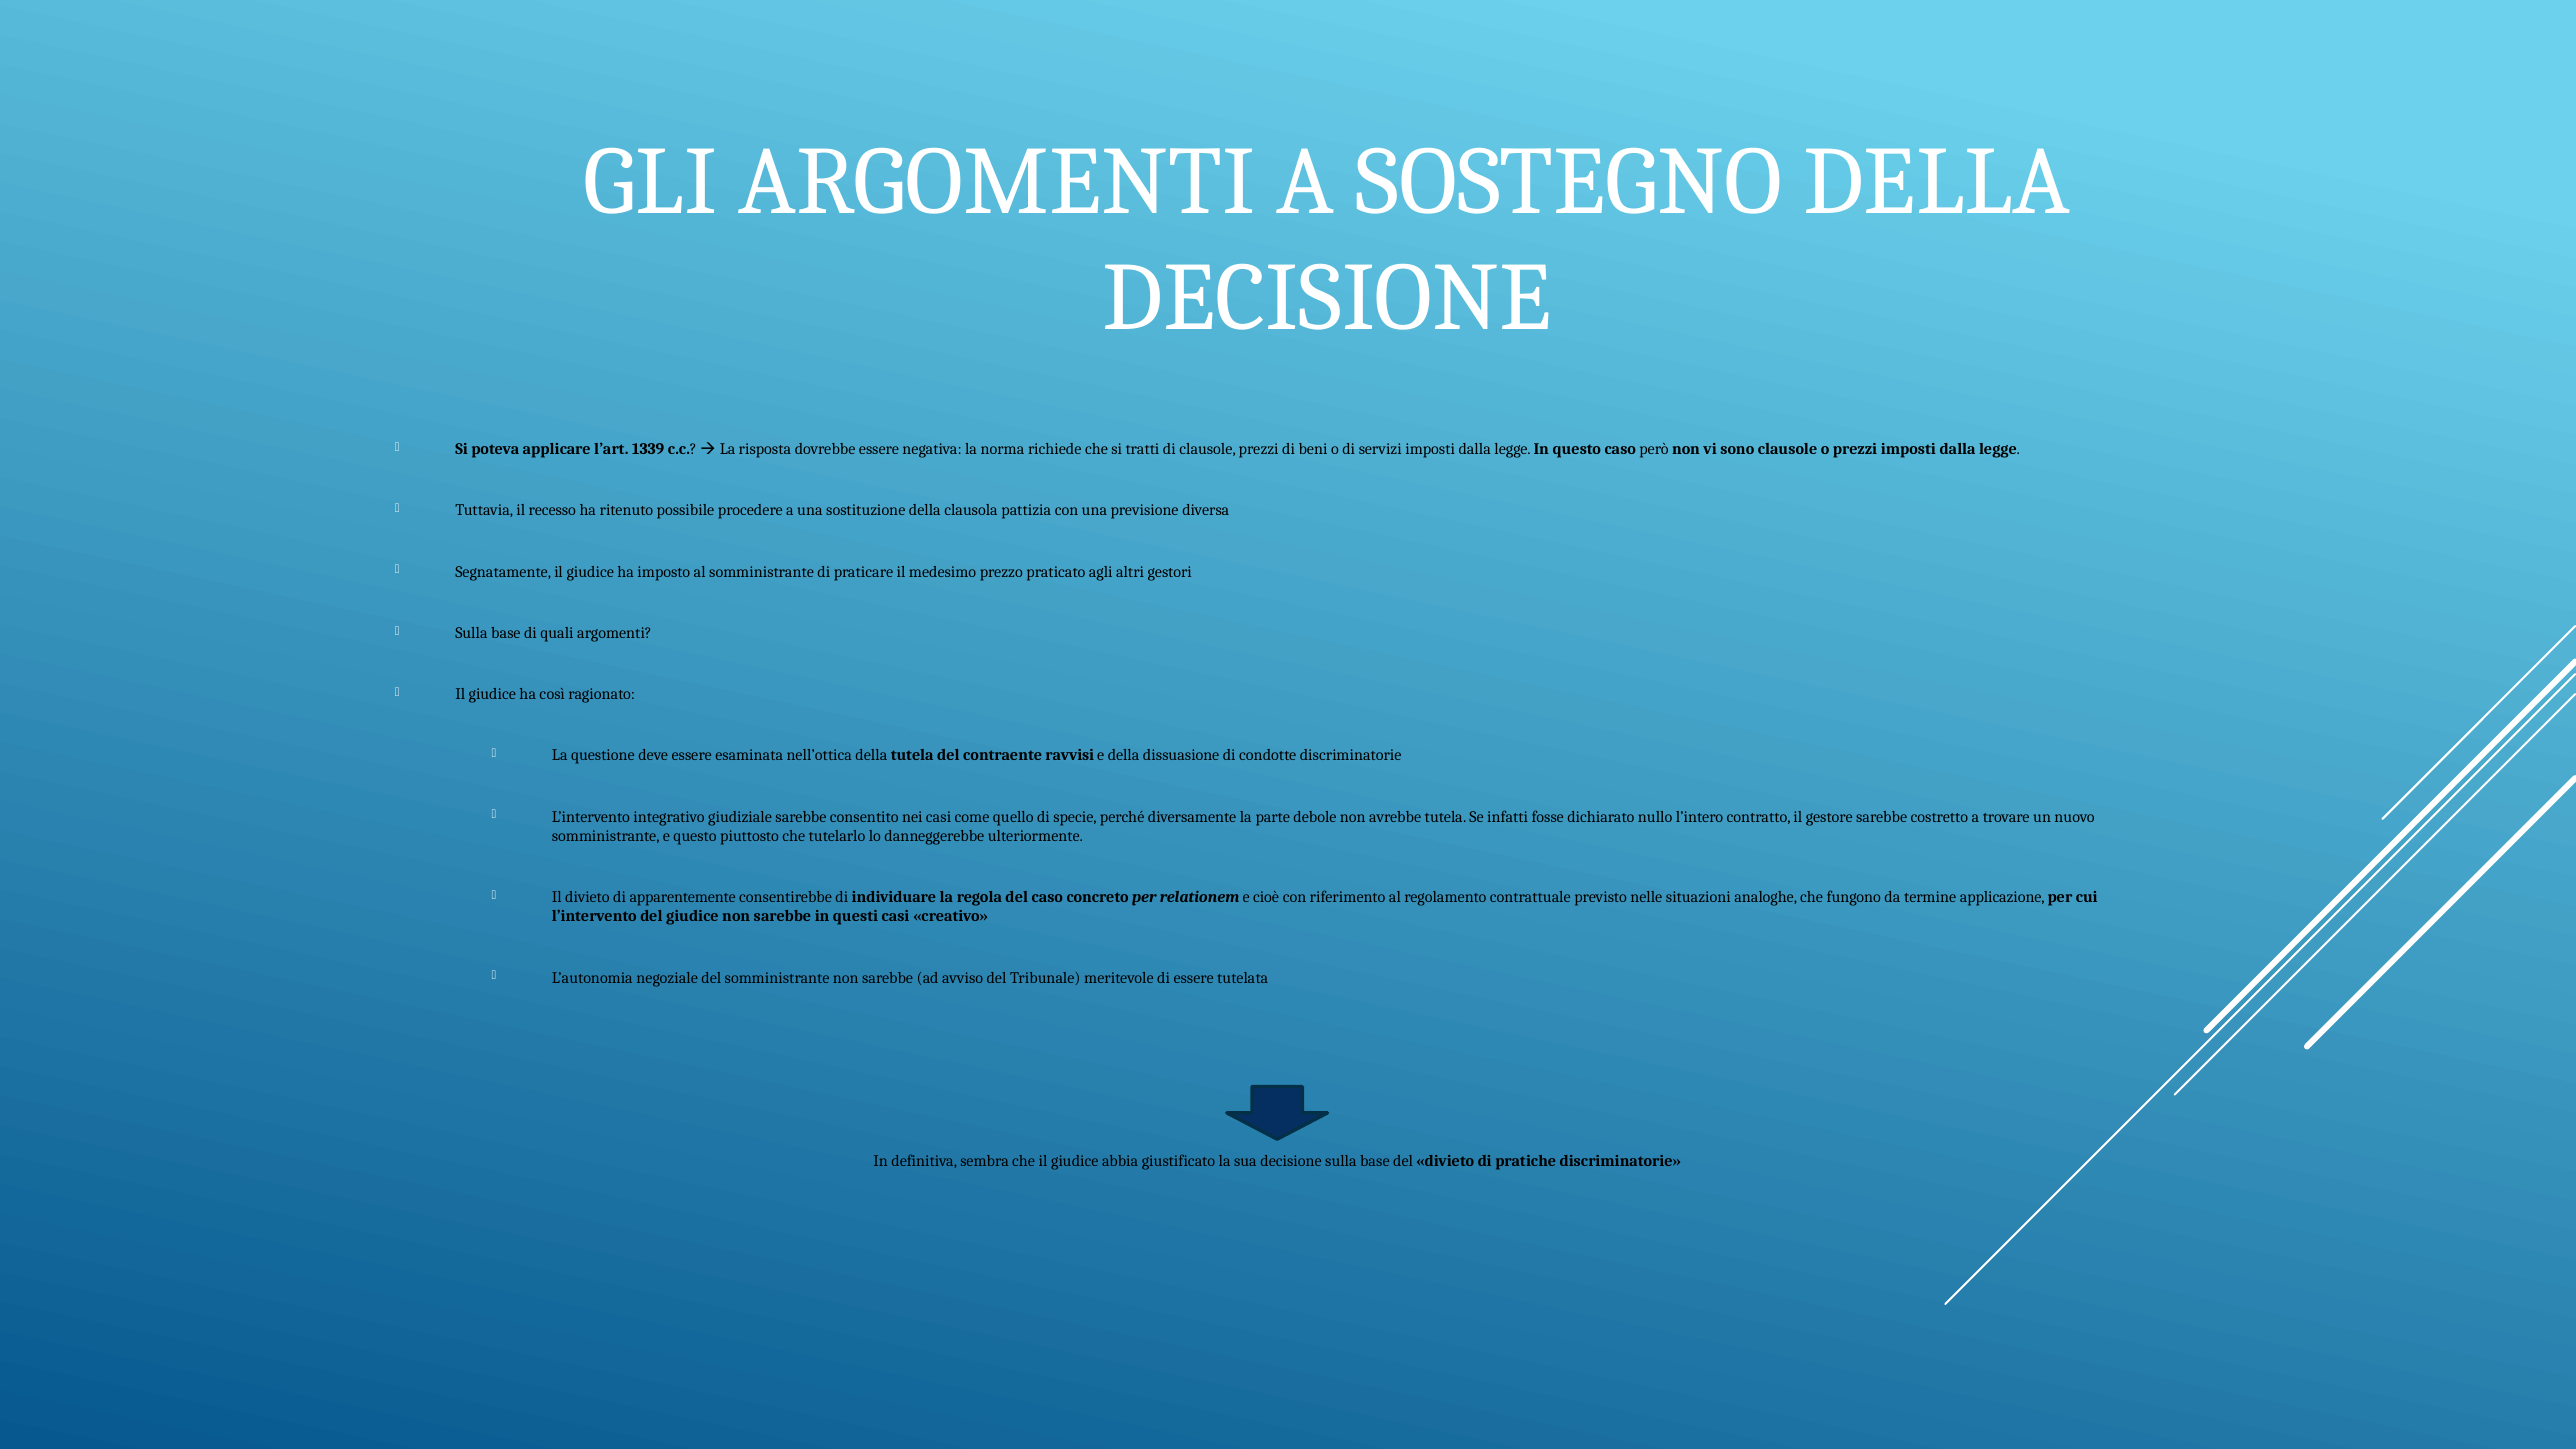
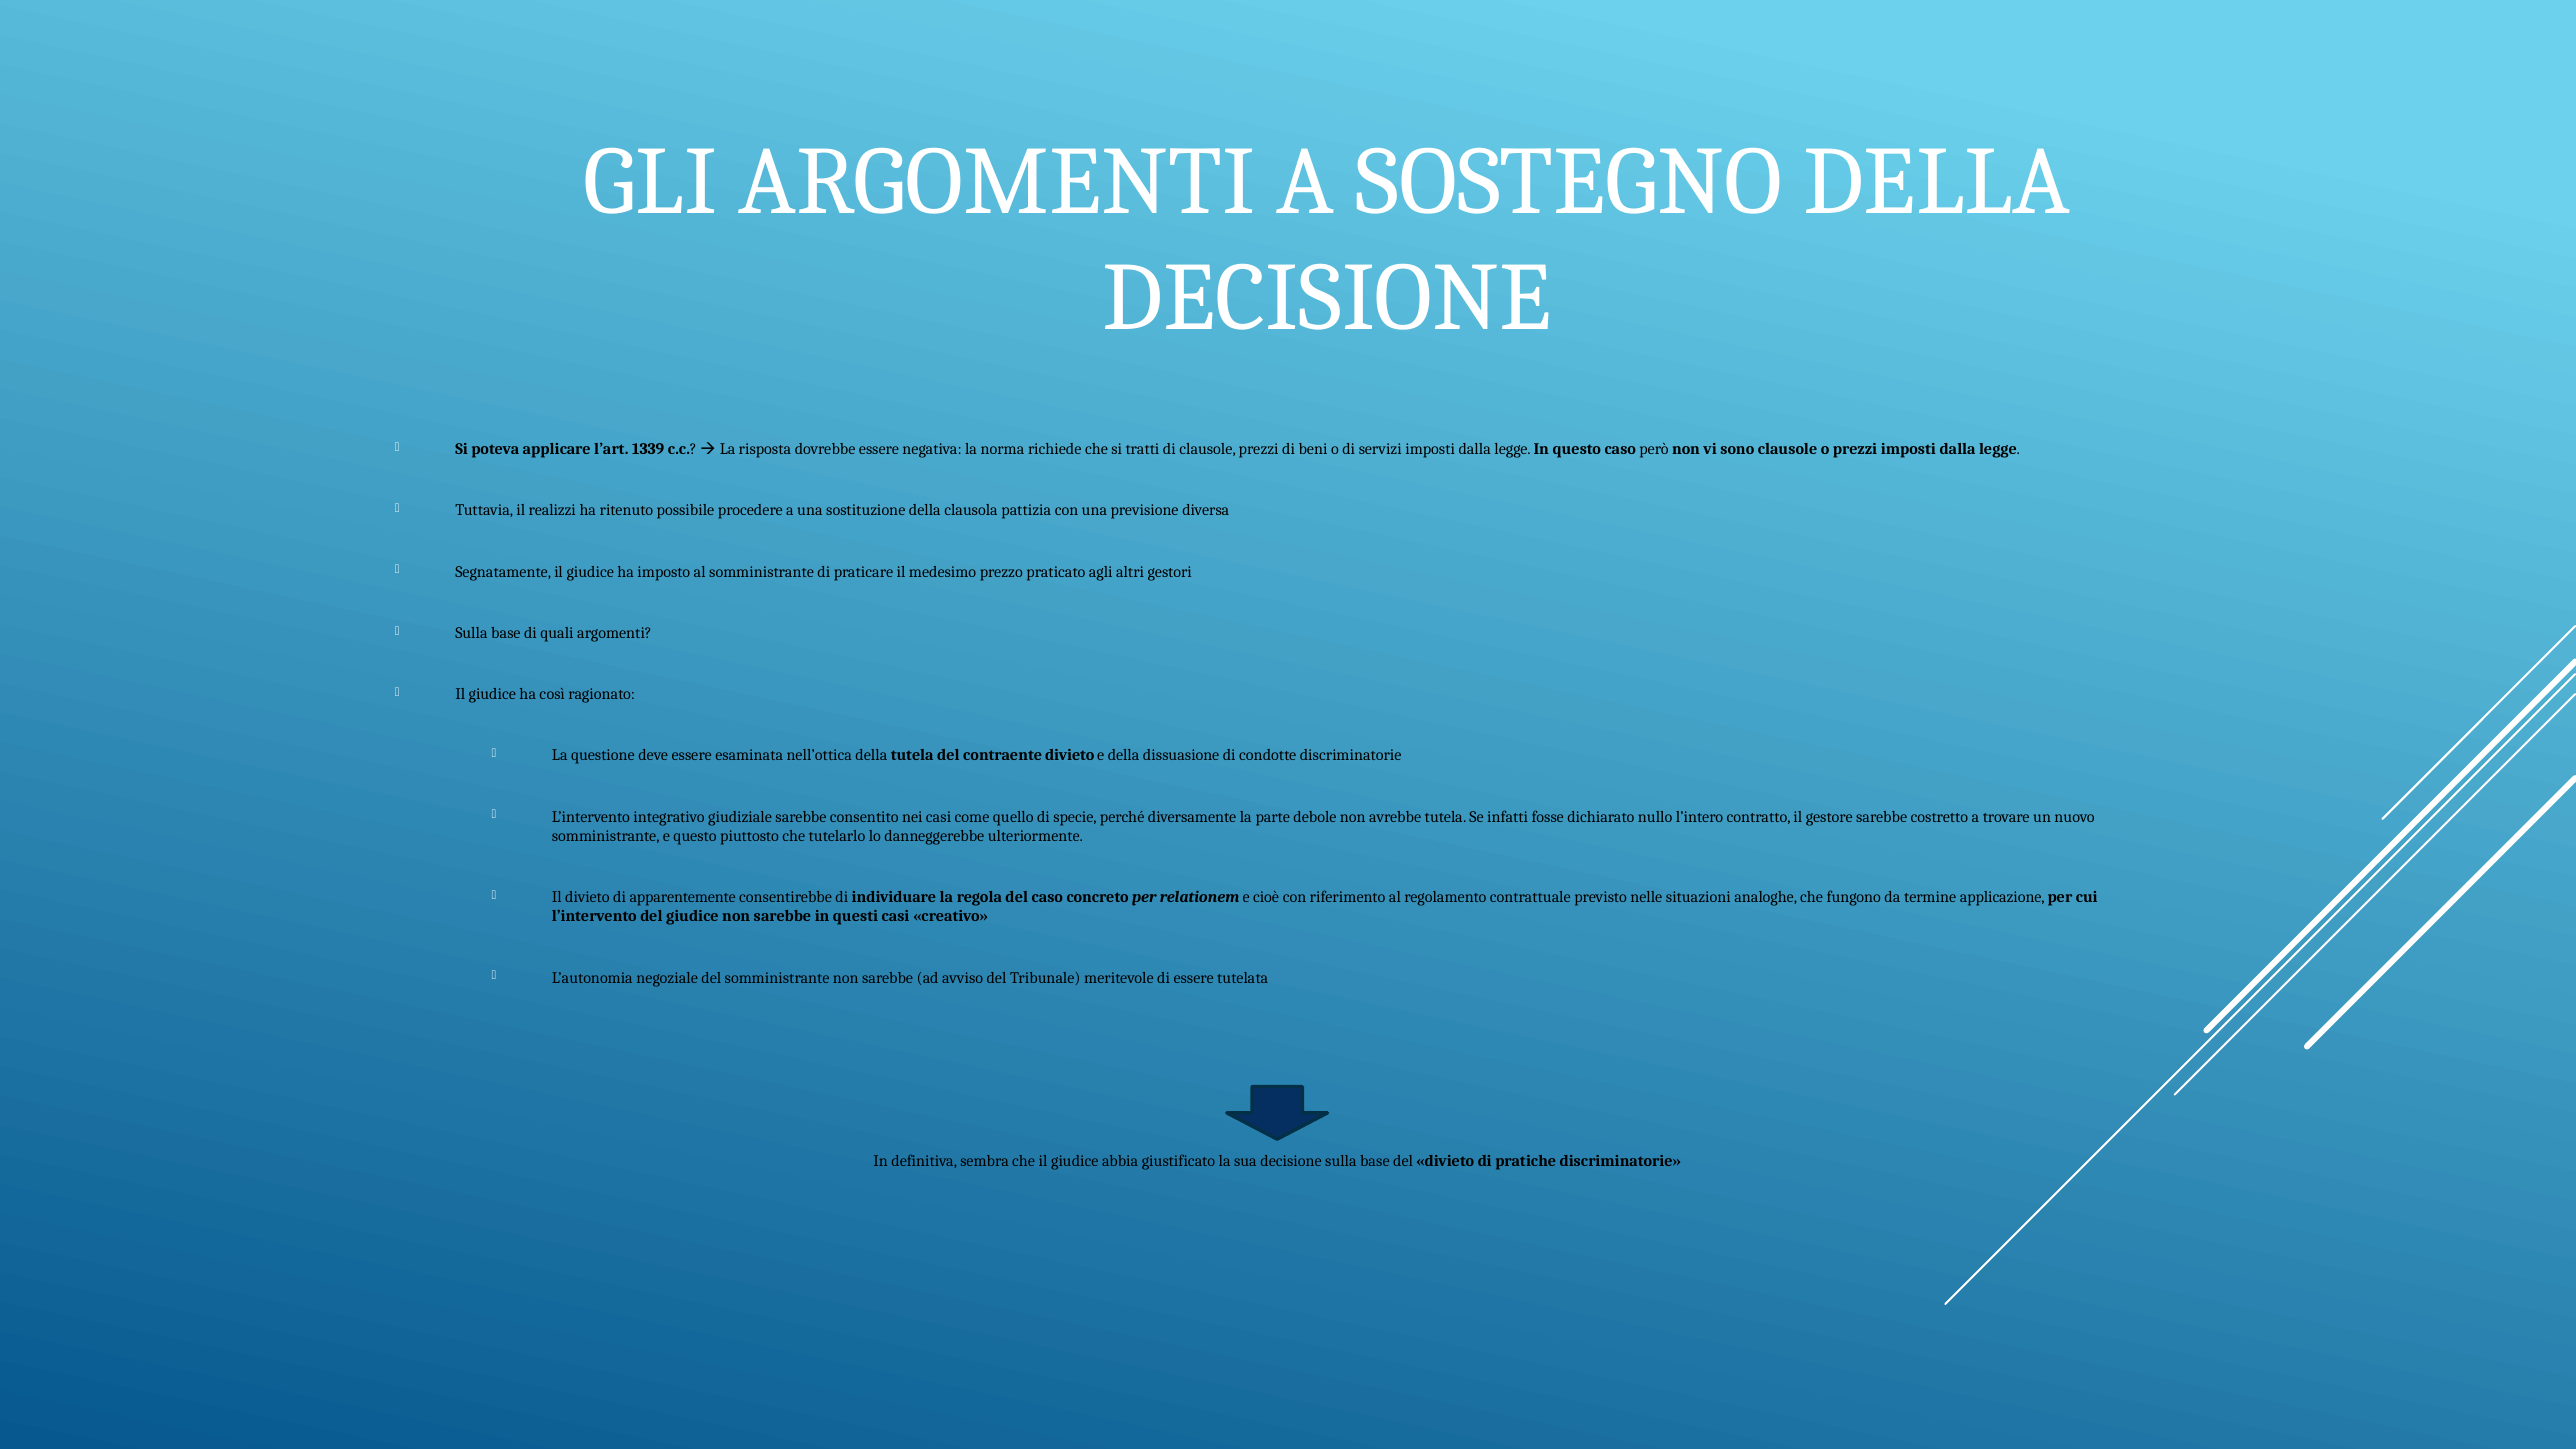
recesso: recesso -> realizzi
contraente ravvisi: ravvisi -> divieto
